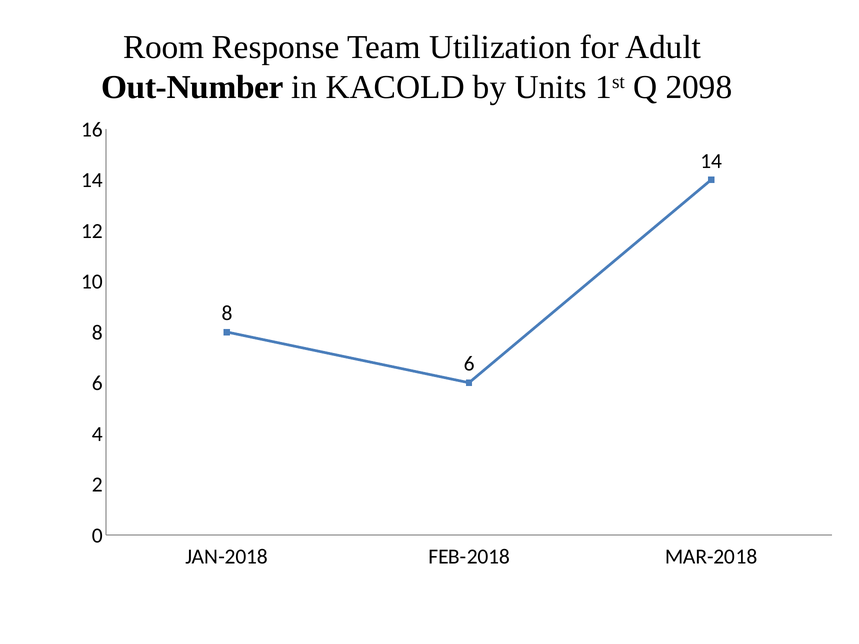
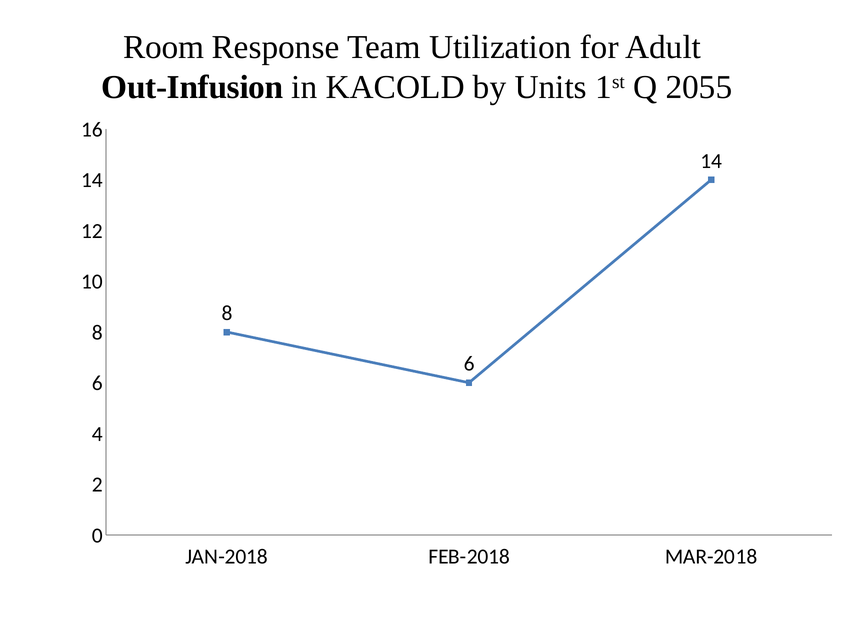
Out-Number: Out-Number -> Out-Infusion
2098: 2098 -> 2055
